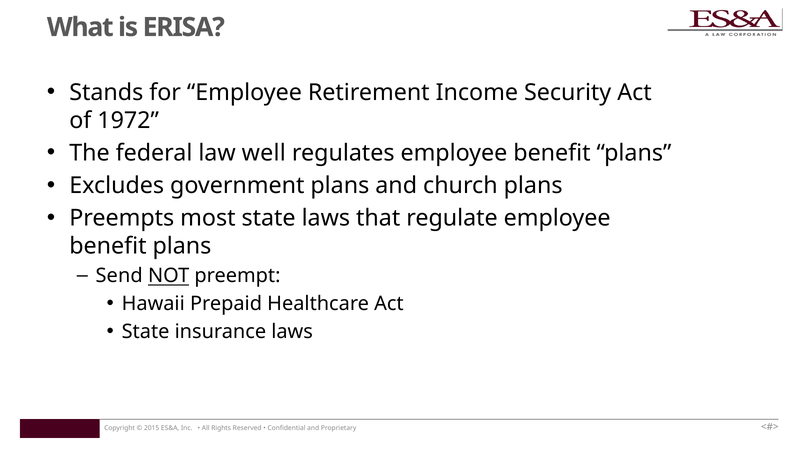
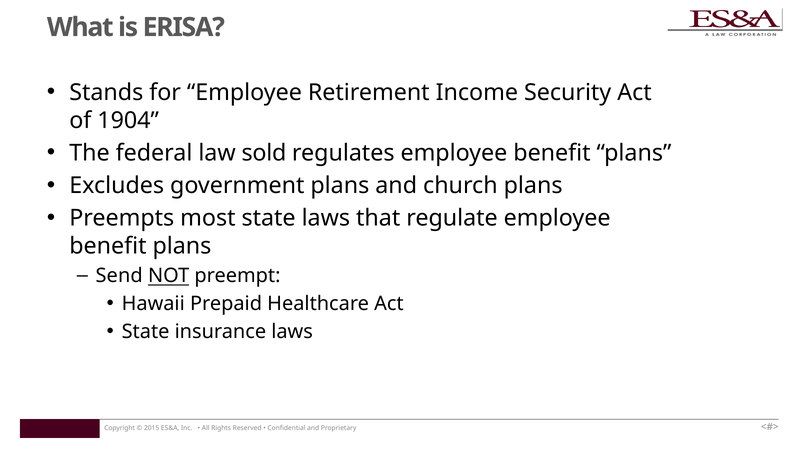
1972: 1972 -> 1904
well: well -> sold
